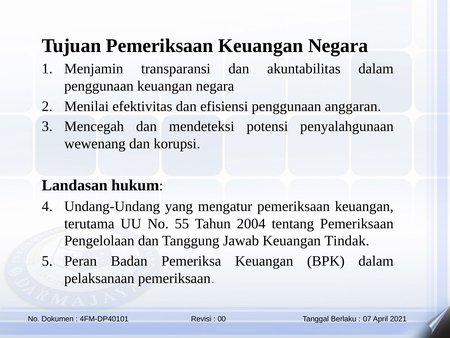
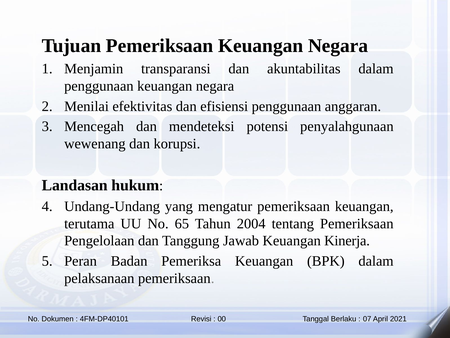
55: 55 -> 65
Tindak: Tindak -> Kinerja
